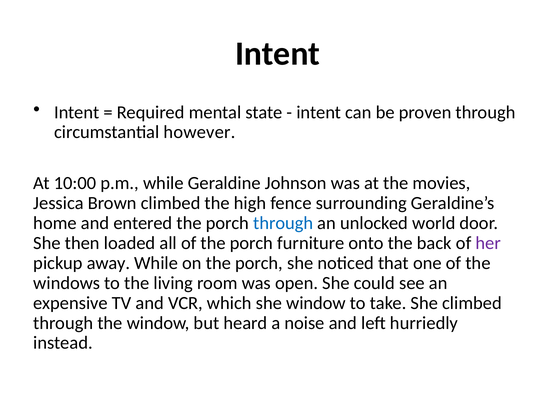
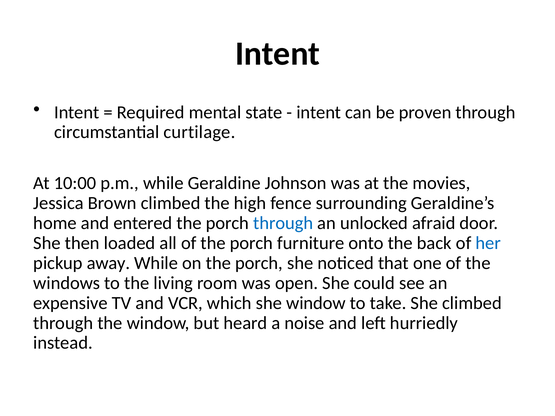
however: however -> curtilage
world: world -> afraid
her colour: purple -> blue
